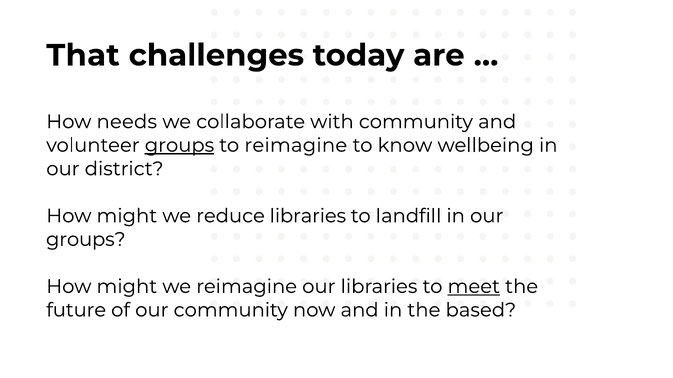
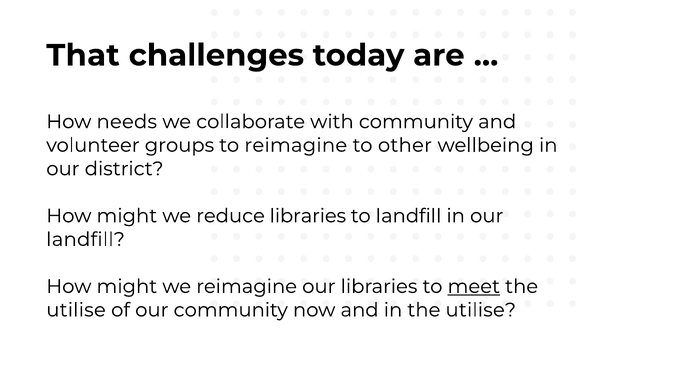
groups at (179, 146) underline: present -> none
know: know -> other
groups at (86, 240): groups -> landfill
future at (76, 310): future -> utilise
in the based: based -> utilise
